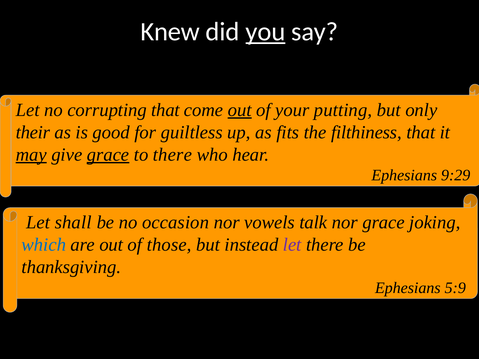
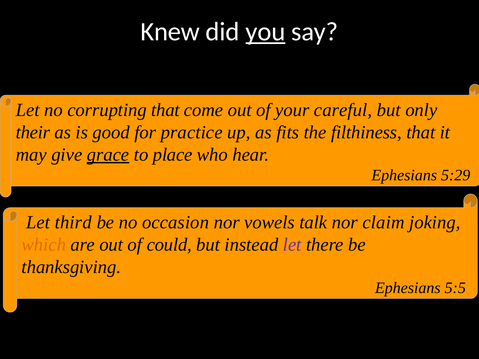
out at (240, 110) underline: present -> none
putting: putting -> careful
guiltless: guiltless -> practice
may underline: present -> none
to there: there -> place
9:29: 9:29 -> 5:29
shall: shall -> third
nor grace: grace -> claim
which colour: blue -> orange
those: those -> could
5:9: 5:9 -> 5:5
